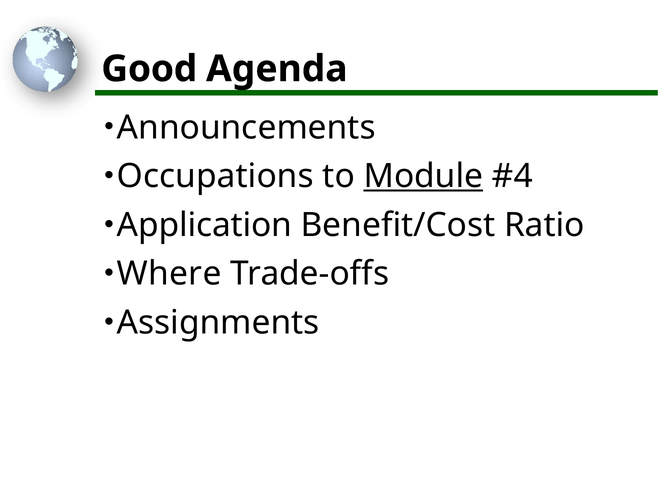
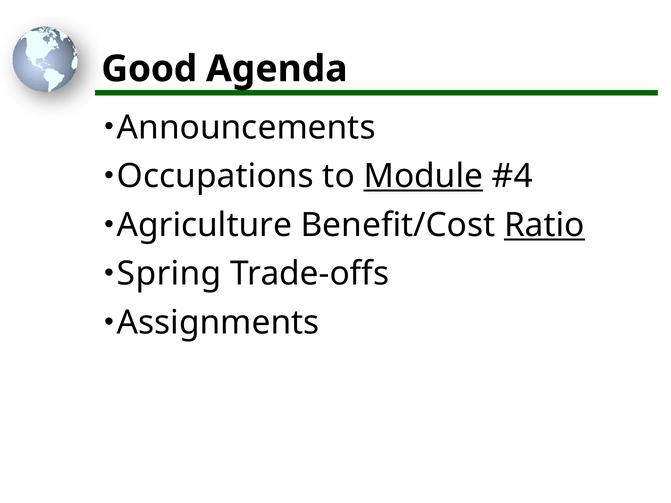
Application: Application -> Agriculture
Ratio underline: none -> present
Where: Where -> Spring
